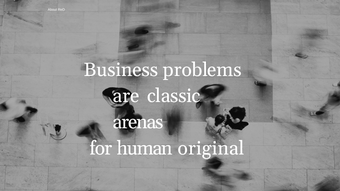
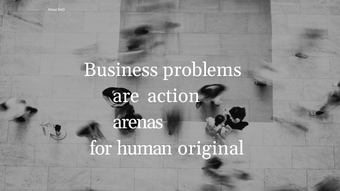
classic: classic -> action
